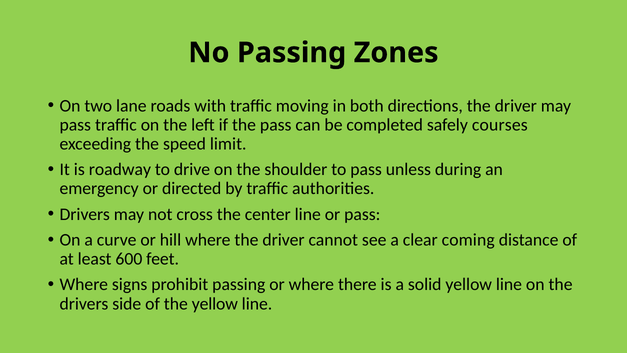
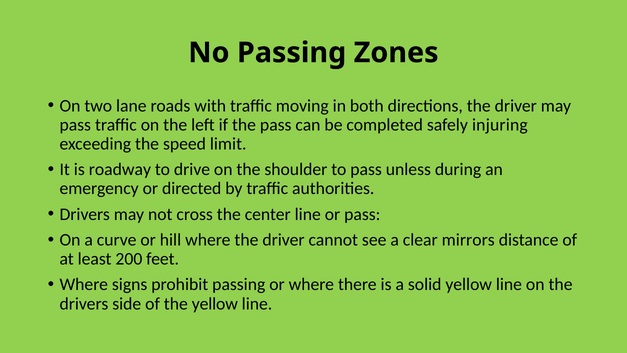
courses: courses -> injuring
coming: coming -> mirrors
600: 600 -> 200
